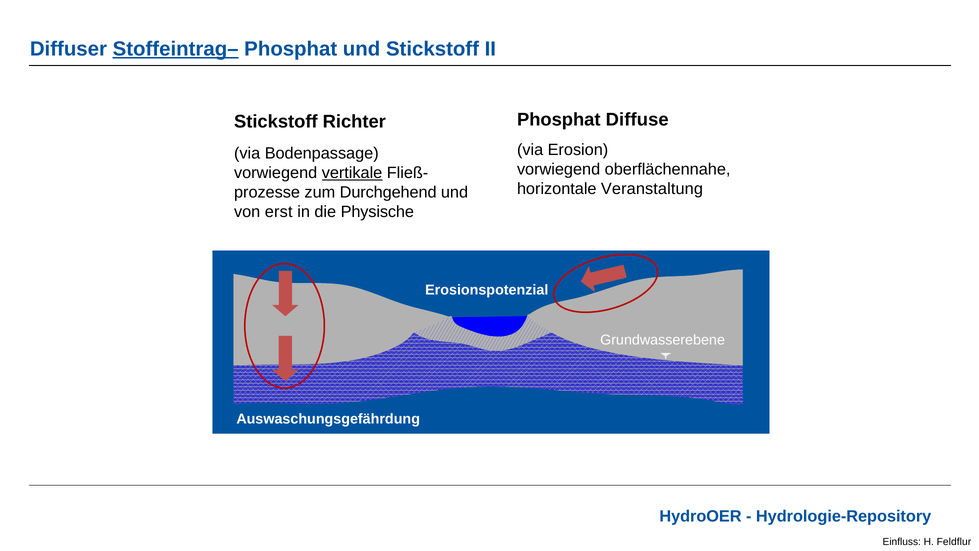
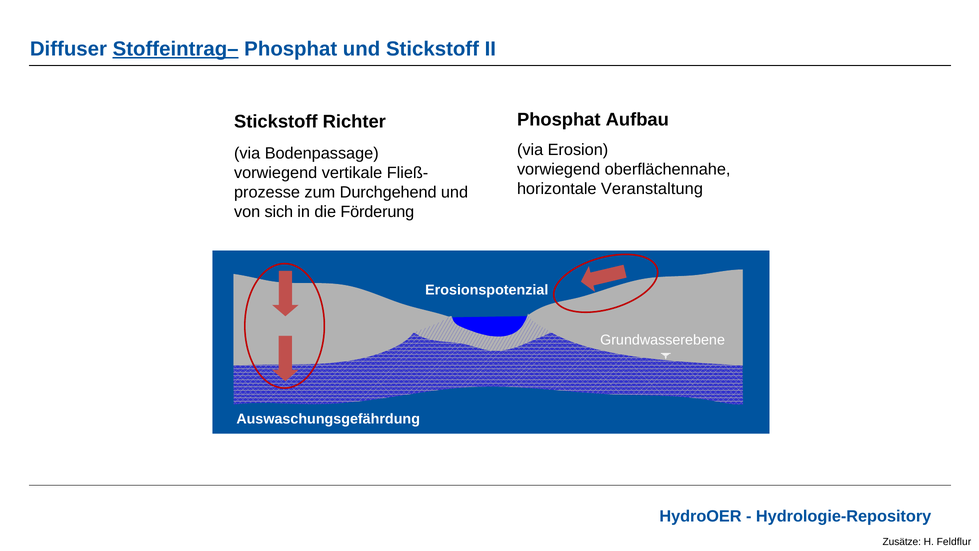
Diffuse: Diffuse -> Aufbau
vertikale underline: present -> none
erst: erst -> sich
Physische: Physische -> Förderung
Einfluss: Einfluss -> Zusätze
